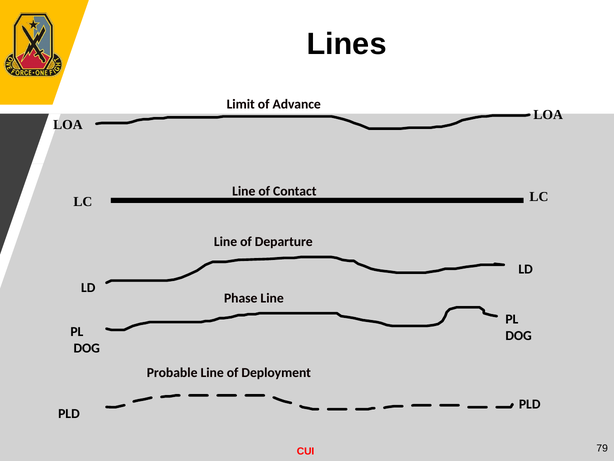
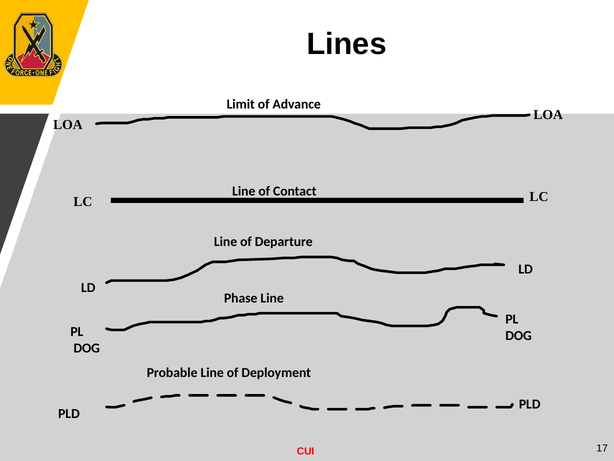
79: 79 -> 17
